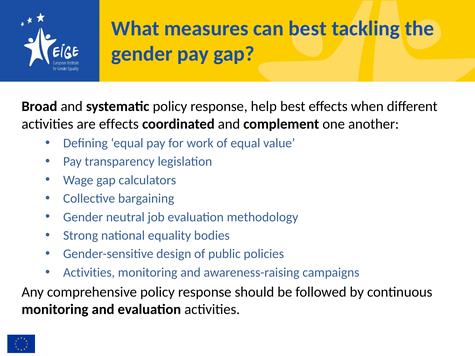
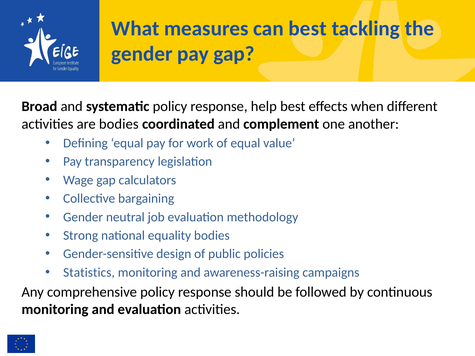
are effects: effects -> bodies
Activities at (89, 273): Activities -> Statistics
